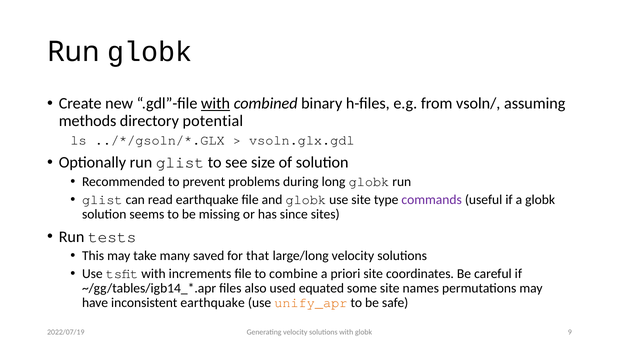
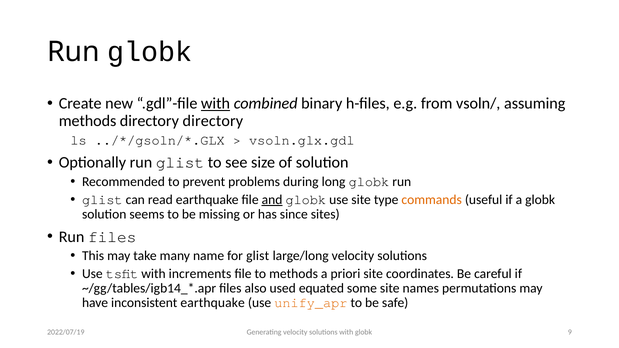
directory potential: potential -> directory
and underline: none -> present
commands colour: purple -> orange
Run tests: tests -> files
saved: saved -> name
for that: that -> glist
to combine: combine -> methods
